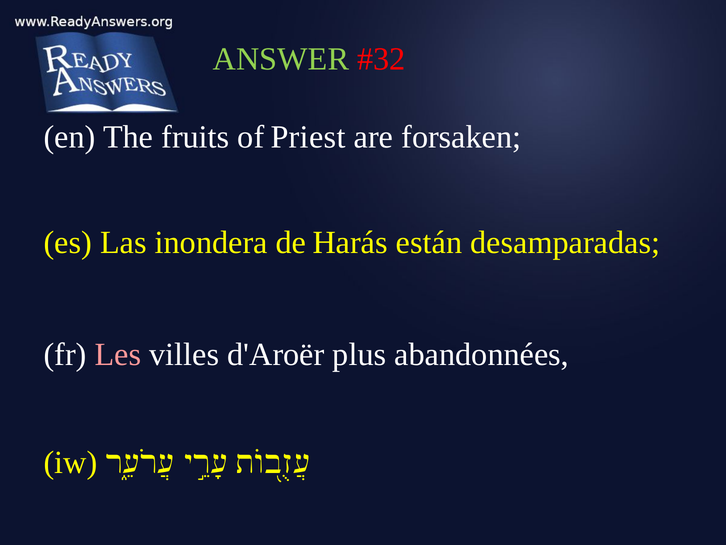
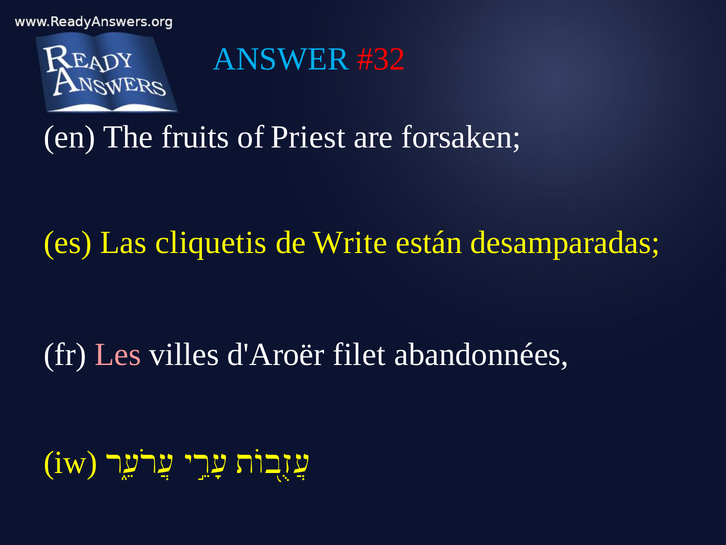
ANSWER colour: light green -> light blue
inondera: inondera -> cliquetis
Harás: Harás -> Write
plus: plus -> filet
